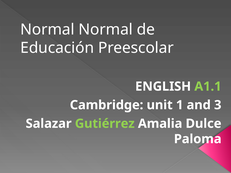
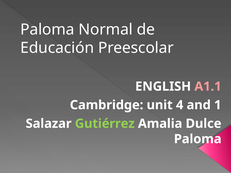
Normal at (47, 29): Normal -> Paloma
A1.1 colour: light green -> pink
1: 1 -> 4
3: 3 -> 1
